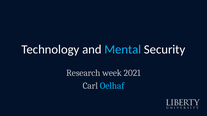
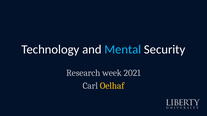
Oelhaf colour: light blue -> yellow
